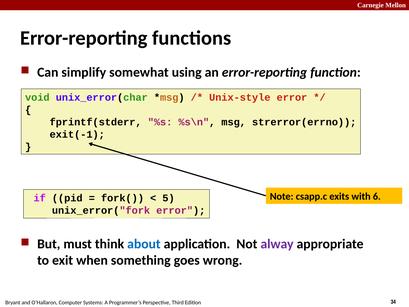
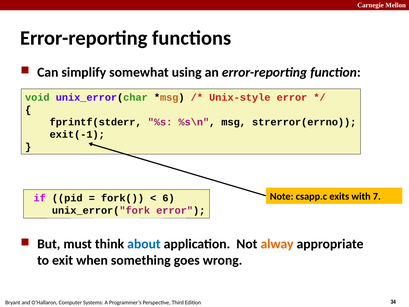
6: 6 -> 7
5: 5 -> 6
alway colour: purple -> orange
